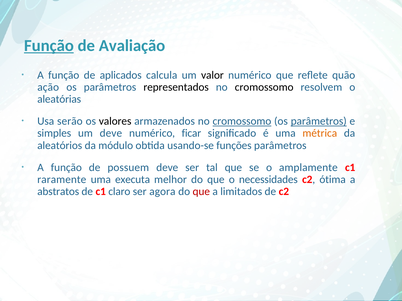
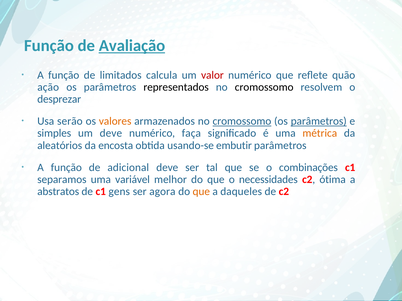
Função at (49, 46) underline: present -> none
Avaliação underline: none -> present
aplicados: aplicados -> limitados
valor colour: black -> red
aleatórias: aleatórias -> desprezar
valores colour: black -> orange
ficar: ficar -> faça
módulo: módulo -> encosta
funções: funções -> embutir
possuem: possuem -> adicional
amplamente: amplamente -> combinações
raramente: raramente -> separamos
executa: executa -> variável
claro: claro -> gens
que at (201, 192) colour: red -> orange
limitados: limitados -> daqueles
